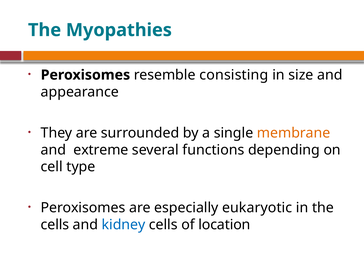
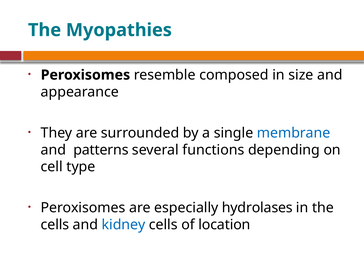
consisting: consisting -> composed
membrane colour: orange -> blue
extreme: extreme -> patterns
eukaryotic: eukaryotic -> hydrolases
